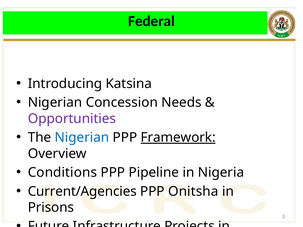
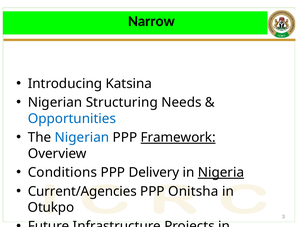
Federal: Federal -> Narrow
Concession: Concession -> Structuring
Opportunities colour: purple -> blue
Pipeline: Pipeline -> Delivery
Nigeria at (221, 173) underline: none -> present
Prisons: Prisons -> Otukpo
